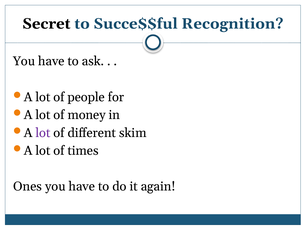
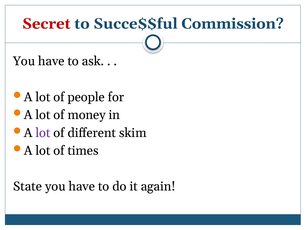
Secret colour: black -> red
Recognition: Recognition -> Commission
Ones: Ones -> State
